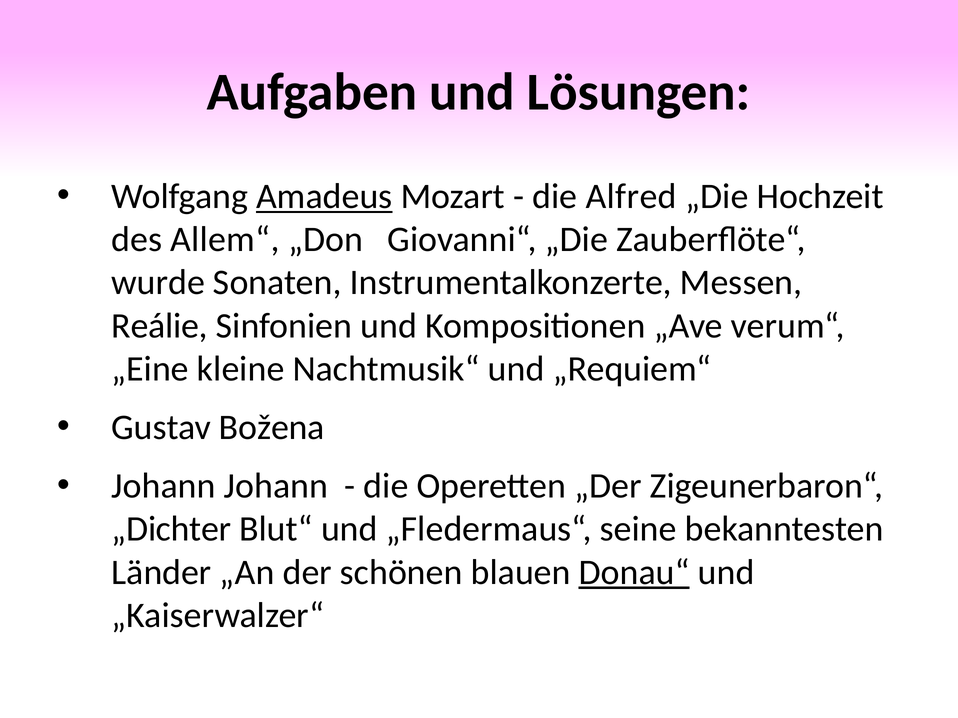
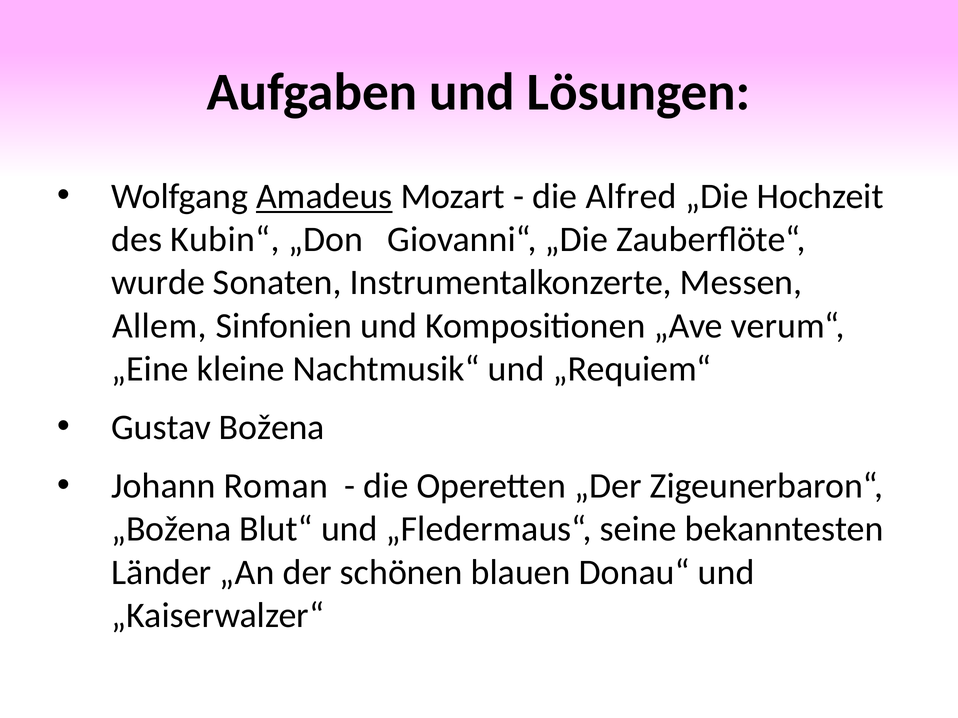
Allem“: Allem“ -> Kubin“
Reálie: Reálie -> Allem
Johann Johann: Johann -> Roman
„Dichter: „Dichter -> „Božena
Donau“ underline: present -> none
